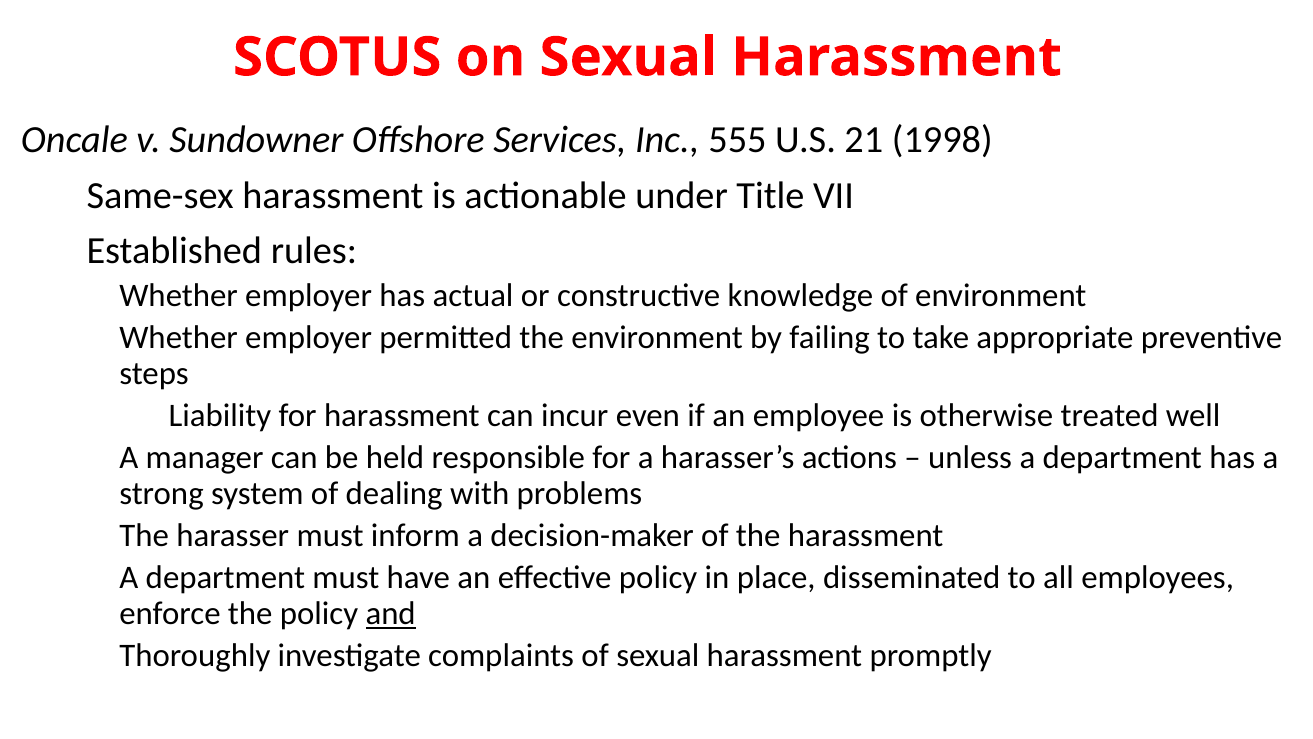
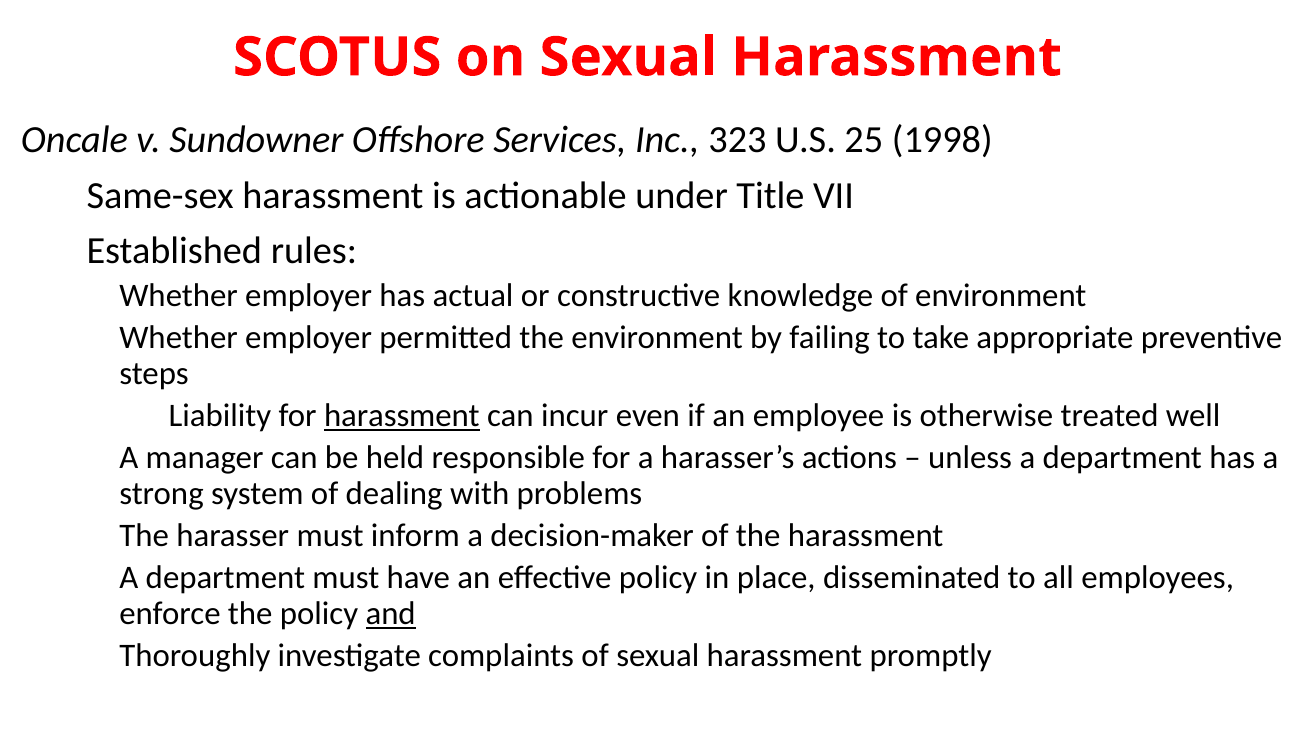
555: 555 -> 323
21: 21 -> 25
harassment at (402, 416) underline: none -> present
